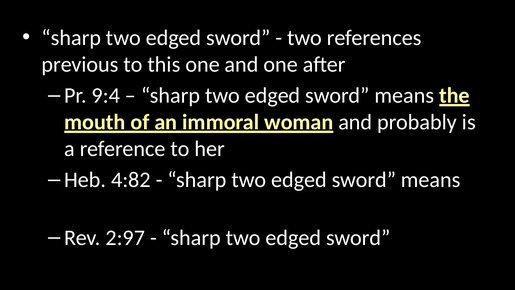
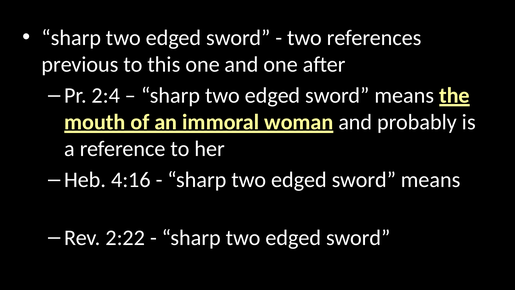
9:4: 9:4 -> 2:4
4:82: 4:82 -> 4:16
2:97: 2:97 -> 2:22
